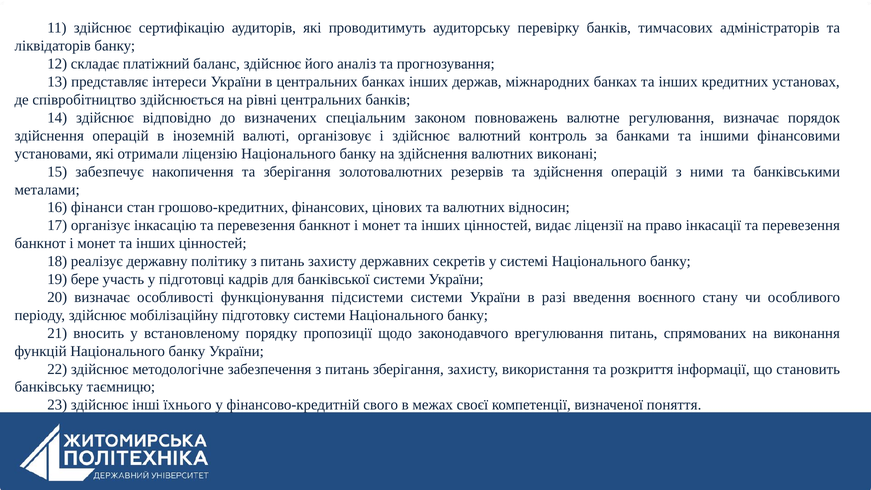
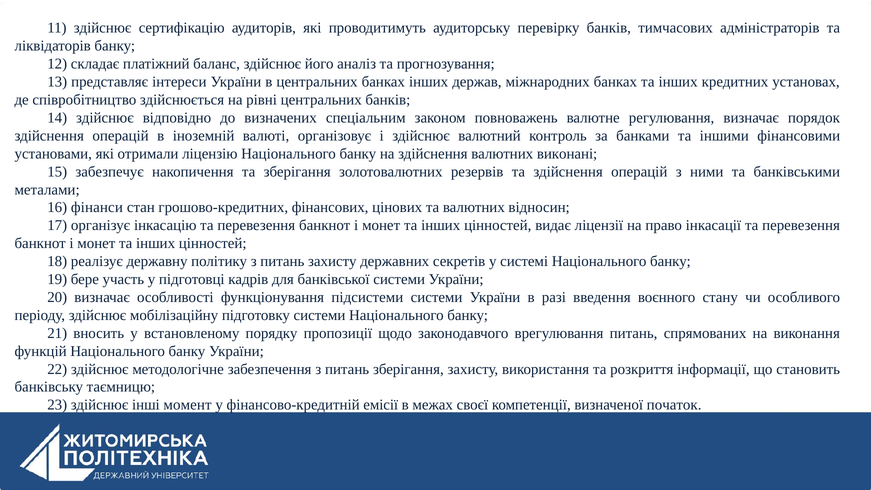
їхнього: їхнього -> момент
свого: свого -> емісії
поняття: поняття -> початок
